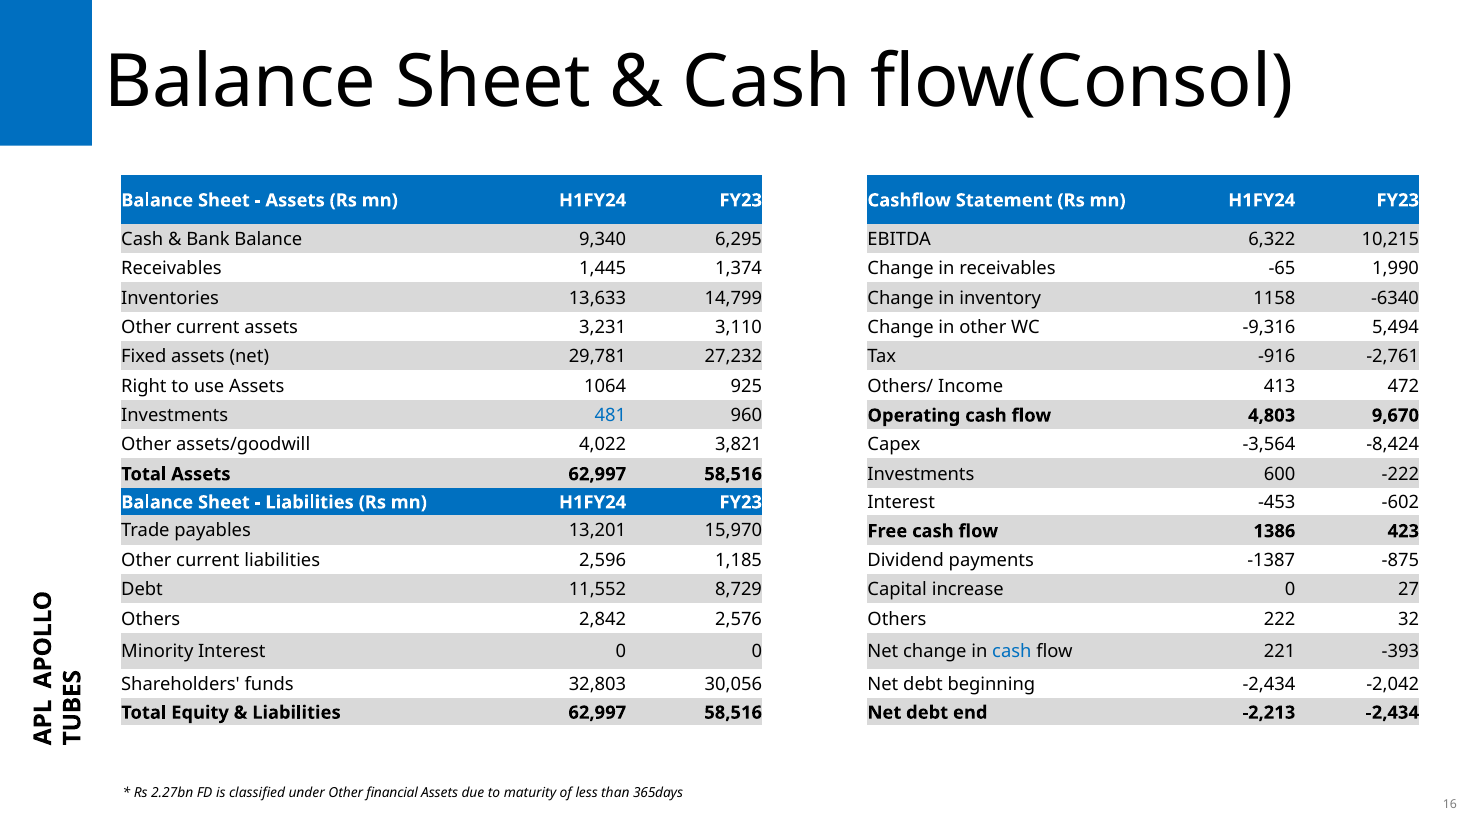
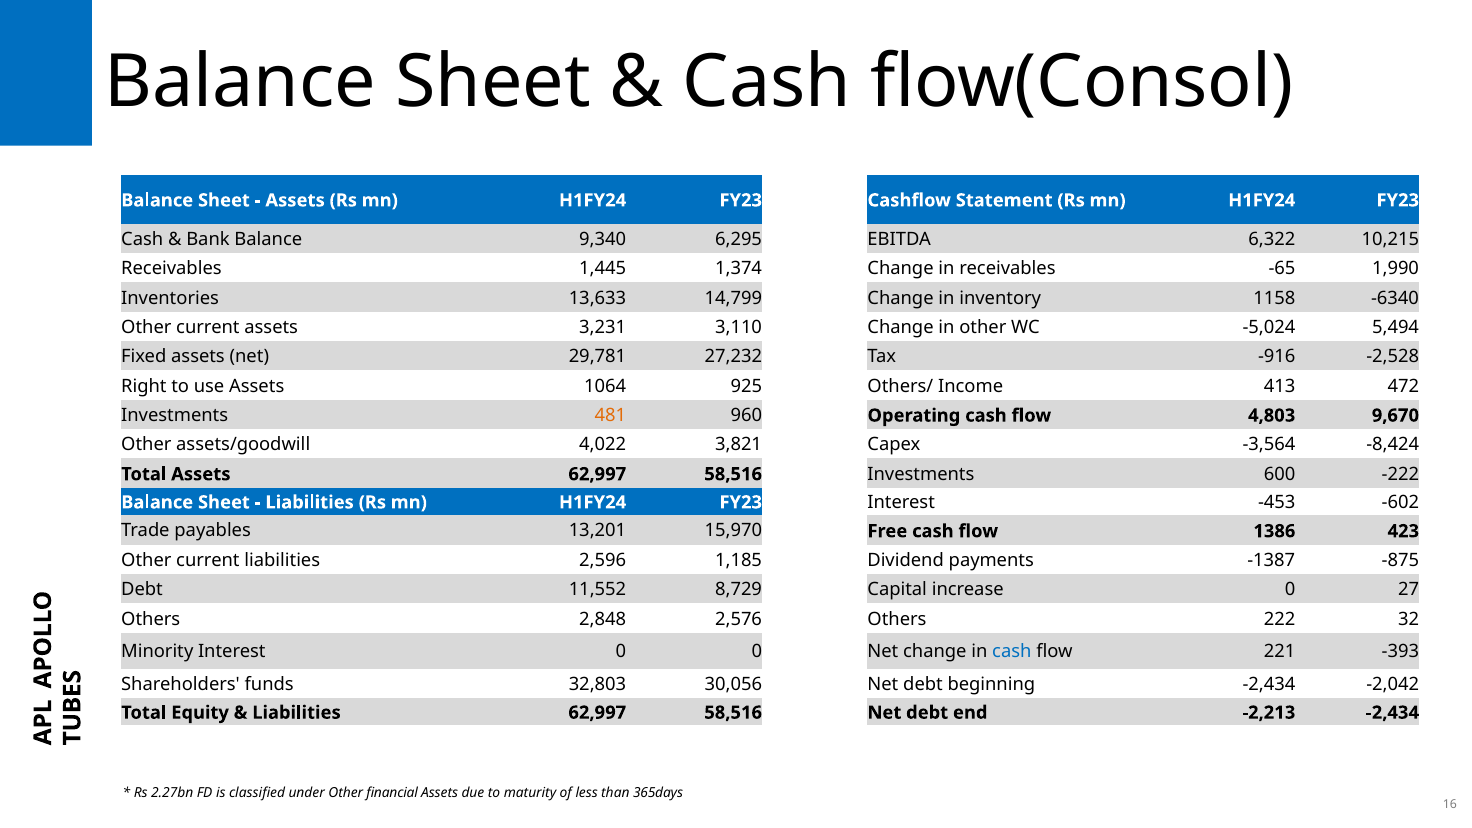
-9,316: -9,316 -> -5,024
-2,761: -2,761 -> -2,528
481 colour: blue -> orange
2,842: 2,842 -> 2,848
